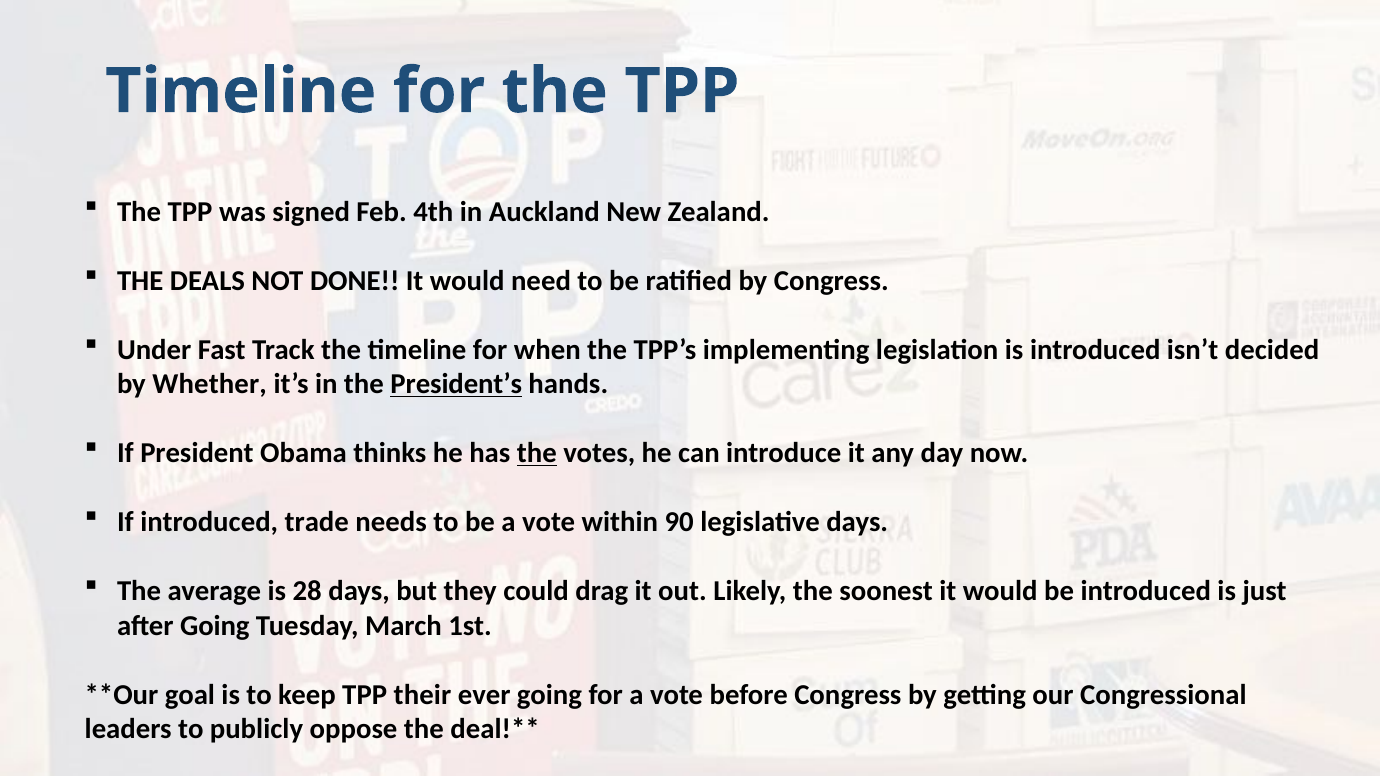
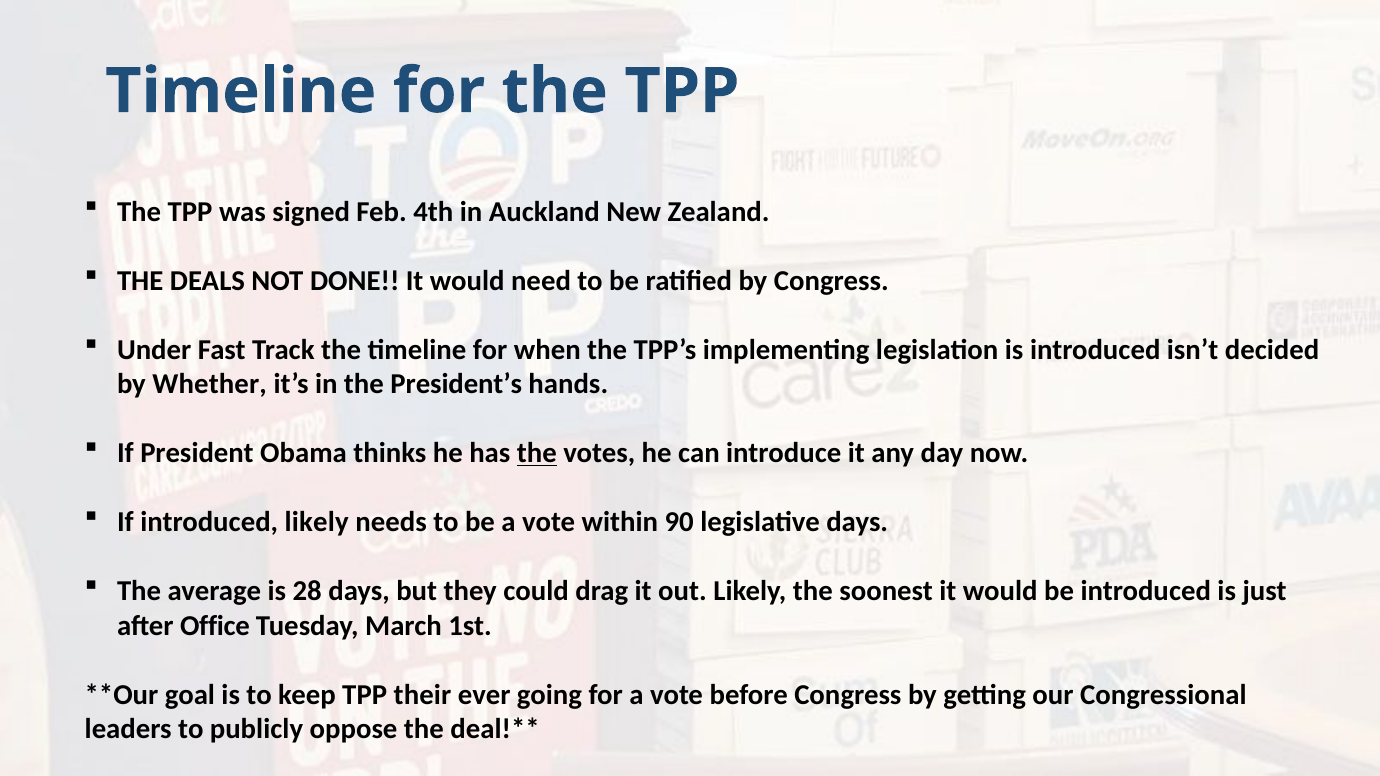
President’s underline: present -> none
introduced trade: trade -> likely
after Going: Going -> Office
